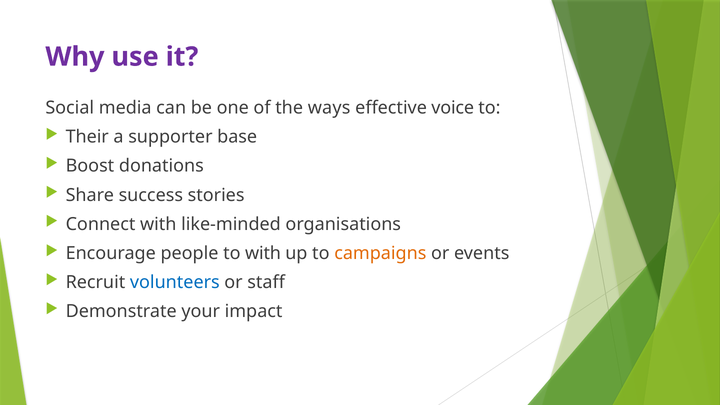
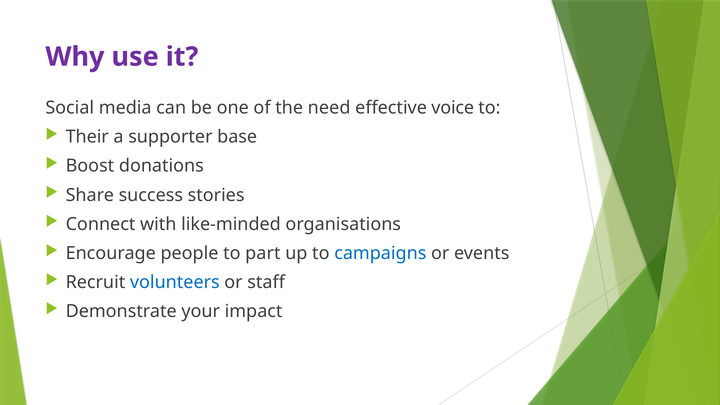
ways: ways -> need
to with: with -> part
campaigns colour: orange -> blue
